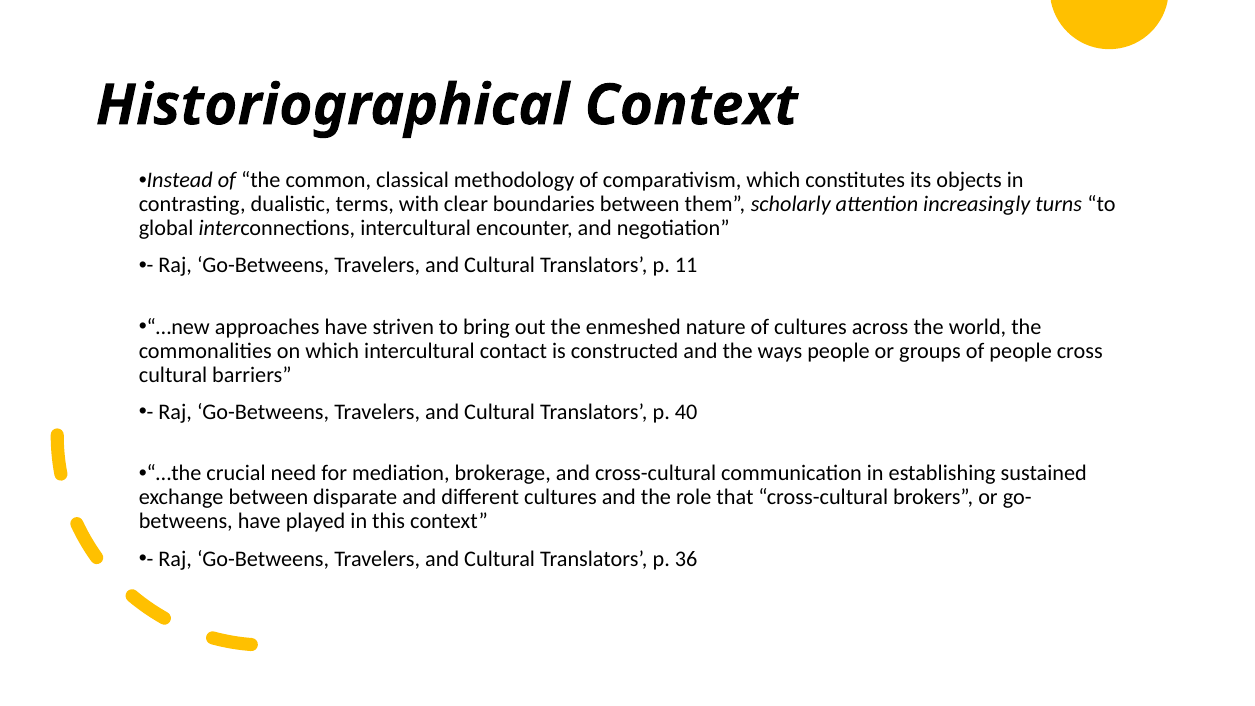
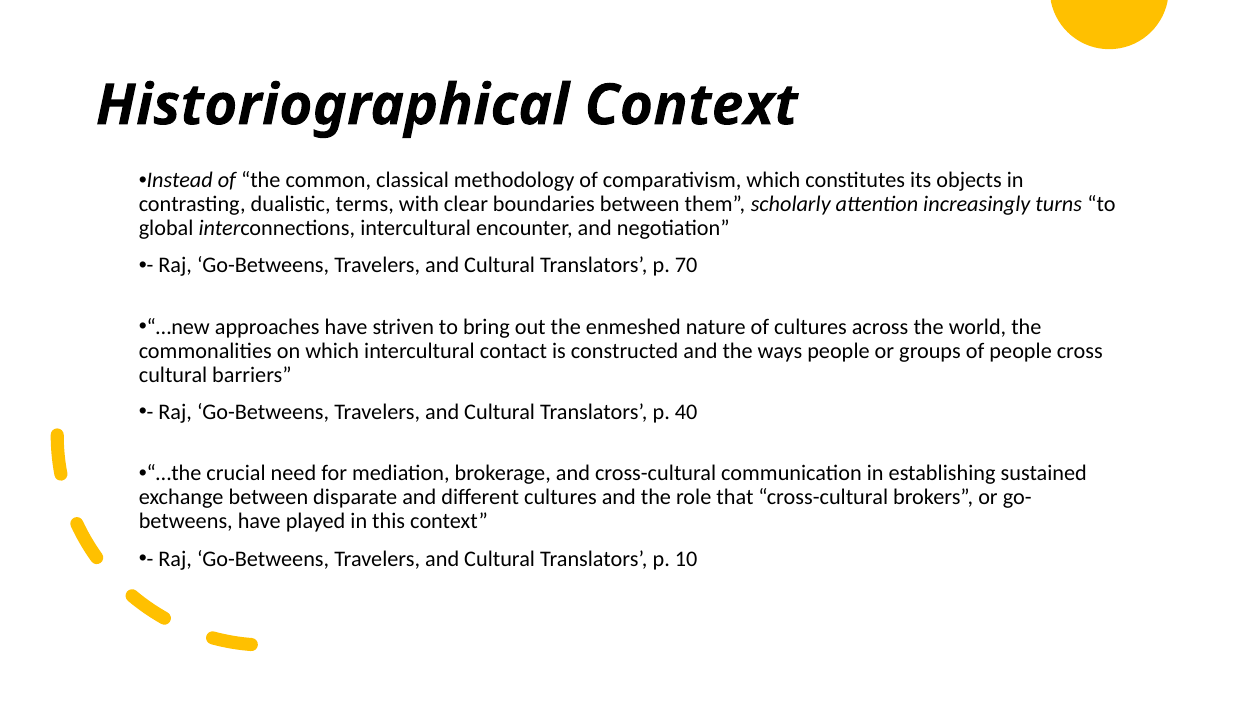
11: 11 -> 70
36: 36 -> 10
